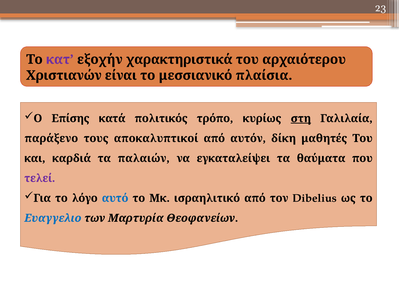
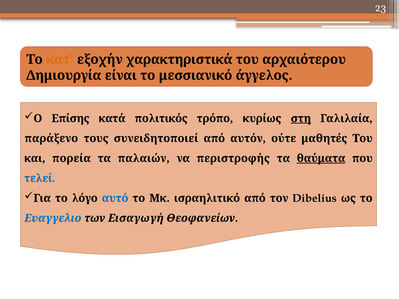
κατ colour: purple -> orange
Χριστιανών: Χριστιανών -> Δημιουργία
πλαίσια: πλαίσια -> άγγελος
αποκαλυπτικοί: αποκαλυπτικοί -> συνειδητοποιεί
δίκη: δίκη -> ούτε
καρδιά: καρδιά -> πορεία
εγκαταλείψει: εγκαταλείψει -> περιστροφής
θαύματα underline: none -> present
τελεί colour: purple -> blue
Μαρτυρία: Μαρτυρία -> Εισαγωγή
